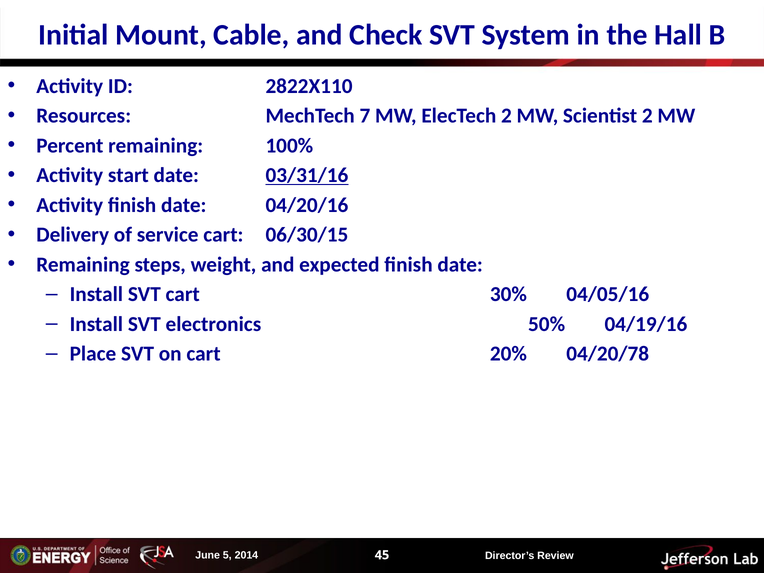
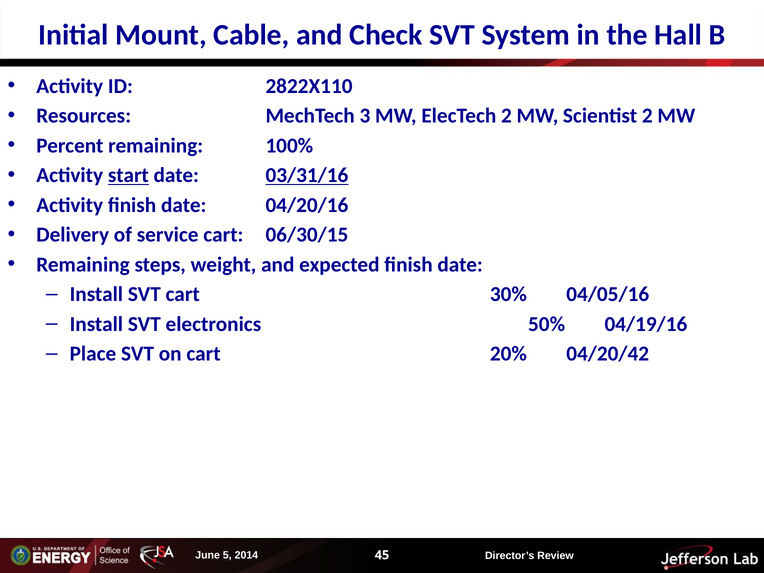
7: 7 -> 3
start underline: none -> present
04/20/78: 04/20/78 -> 04/20/42
